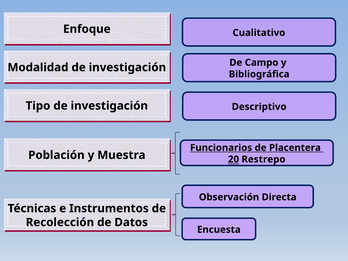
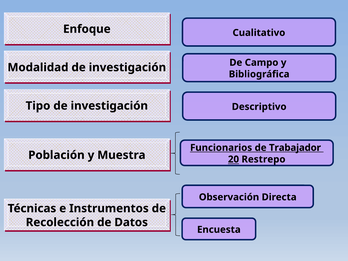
Placentera: Placentera -> Trabajador
